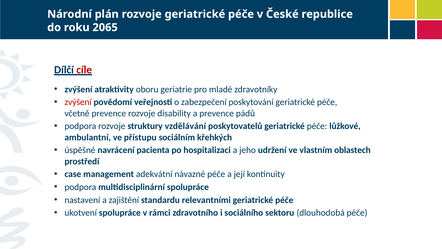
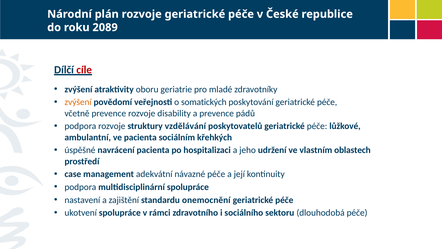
2065: 2065 -> 2089
zvýšení at (78, 102) colour: red -> orange
zabezpečení: zabezpečení -> somatických
ve přístupu: přístupu -> pacienta
relevantními: relevantními -> onemocnění
